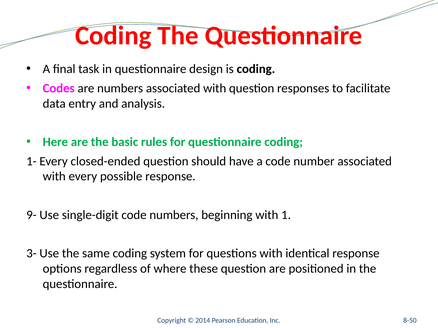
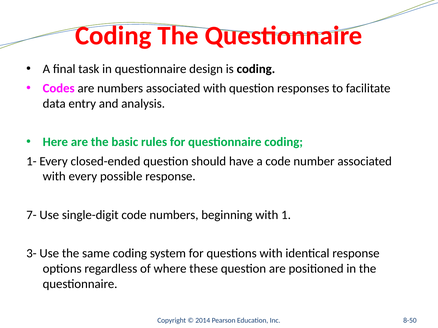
9-: 9- -> 7-
